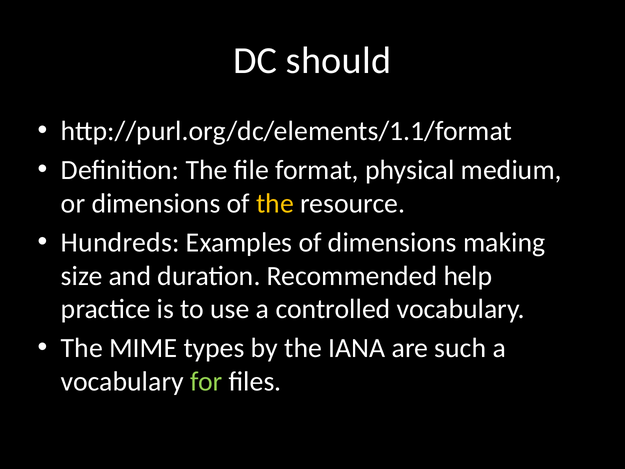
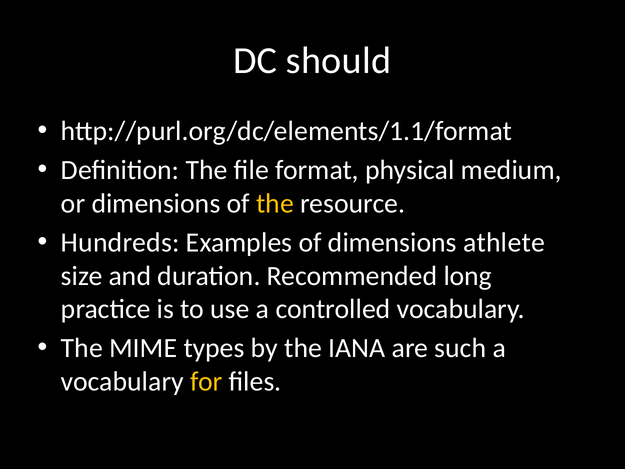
making: making -> athlete
help: help -> long
for colour: light green -> yellow
